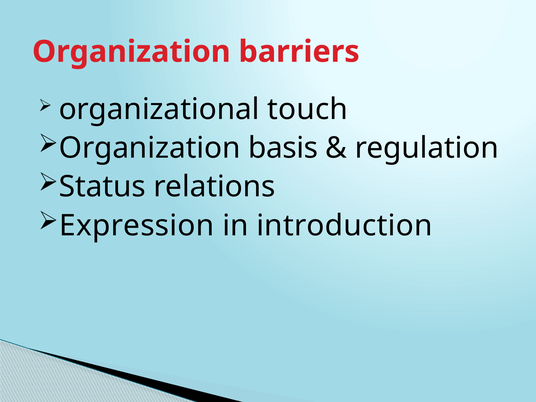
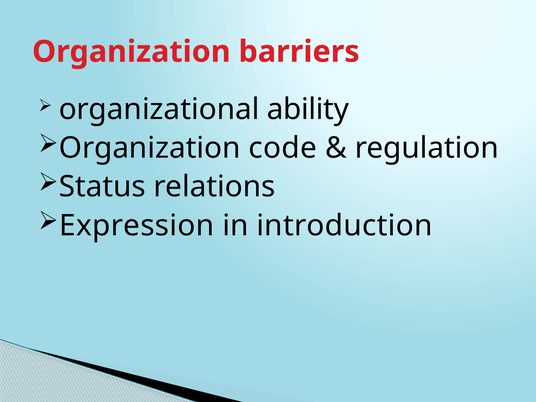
touch: touch -> ability
basis: basis -> code
